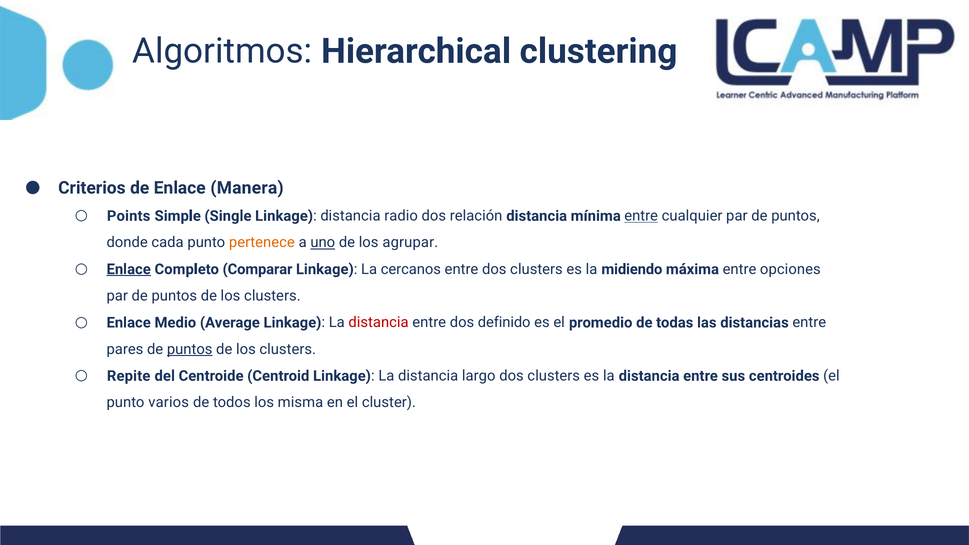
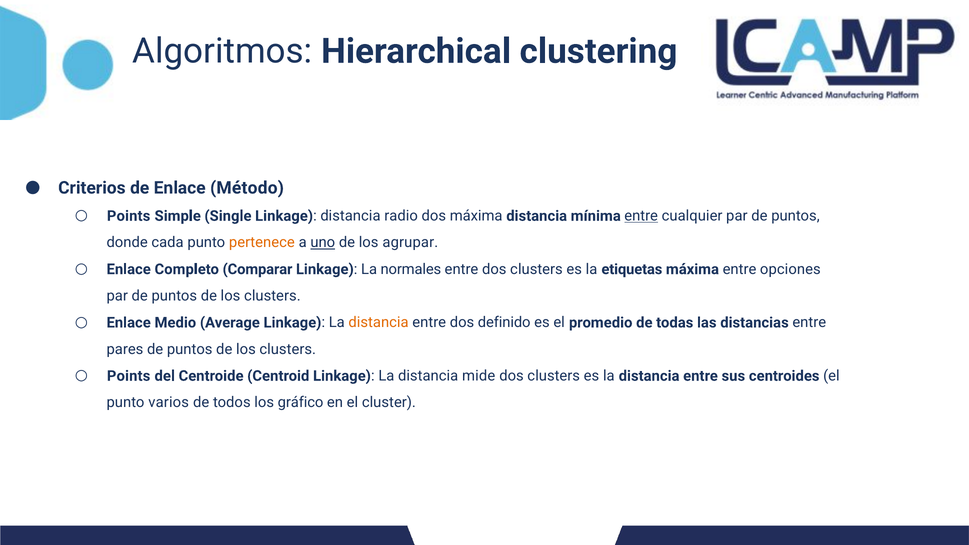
Manera: Manera -> Método
dos relación: relación -> máxima
Enlace at (129, 269) underline: present -> none
cercanos: cercanos -> normales
midiendo: midiendo -> etiquetas
distancia at (379, 323) colour: red -> orange
puntos at (190, 349) underline: present -> none
Repite at (129, 376): Repite -> Points
largo: largo -> mide
misma: misma -> gráfico
